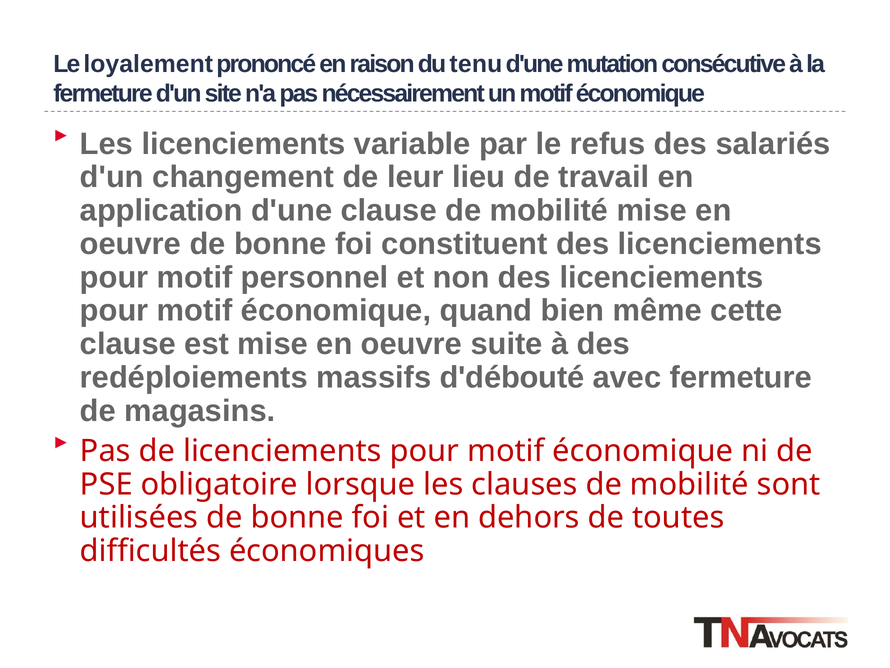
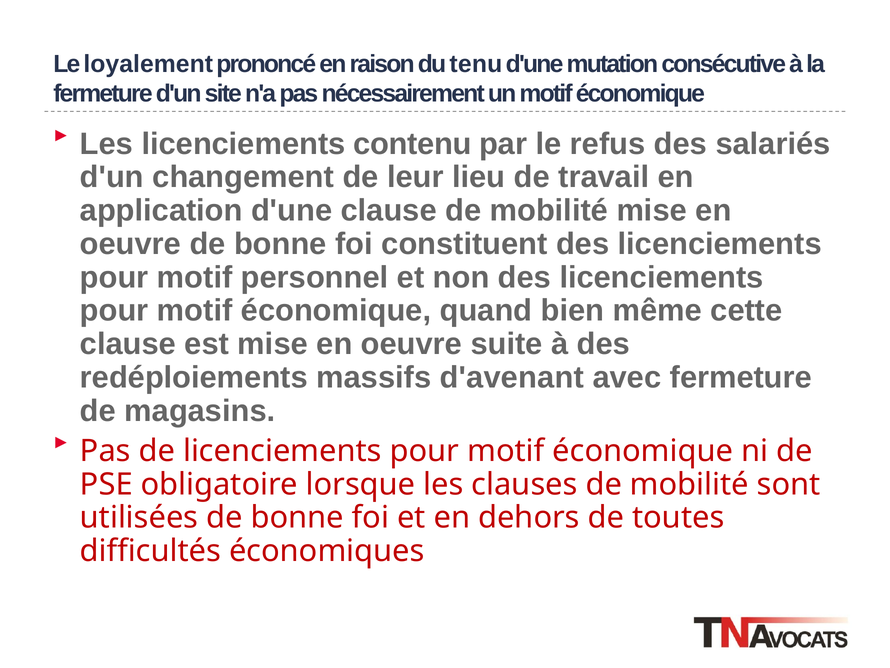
variable: variable -> contenu
d'débouté: d'débouté -> d'avenant
